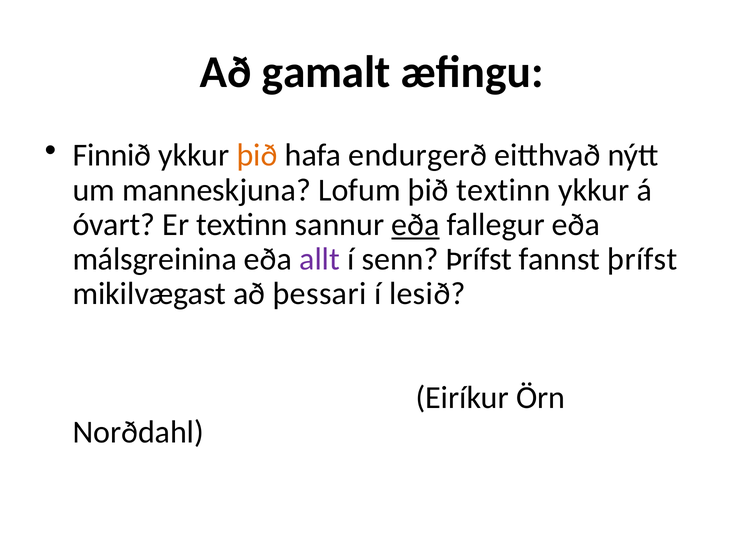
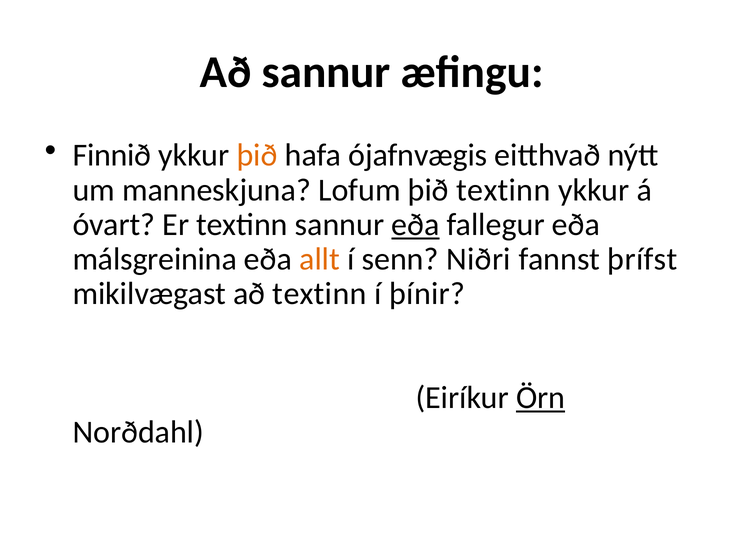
Að gamalt: gamalt -> sannur
endurgerð: endurgerð -> ójafnvægis
allt colour: purple -> orange
senn Þrífst: Þrífst -> Niðri
að þessari: þessari -> textinn
lesið: lesið -> þínir
Örn underline: none -> present
